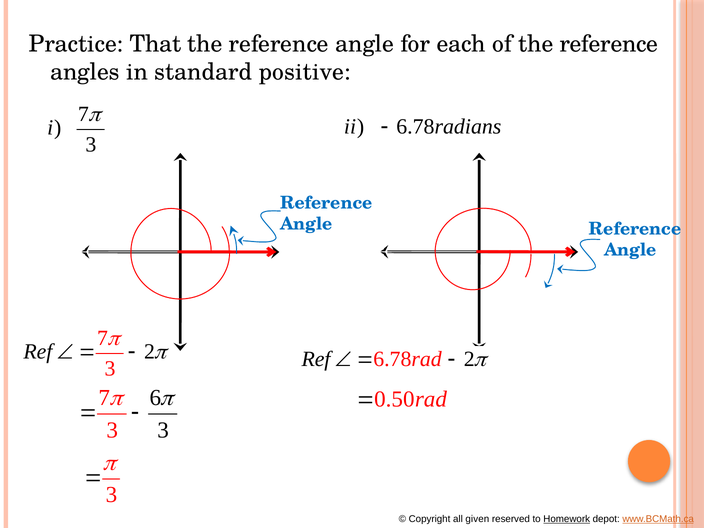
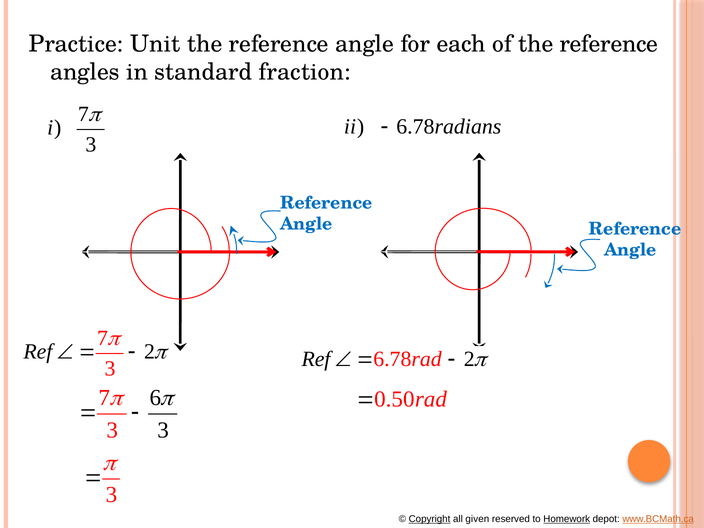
That: That -> Unit
positive: positive -> fraction
Copyright underline: none -> present
